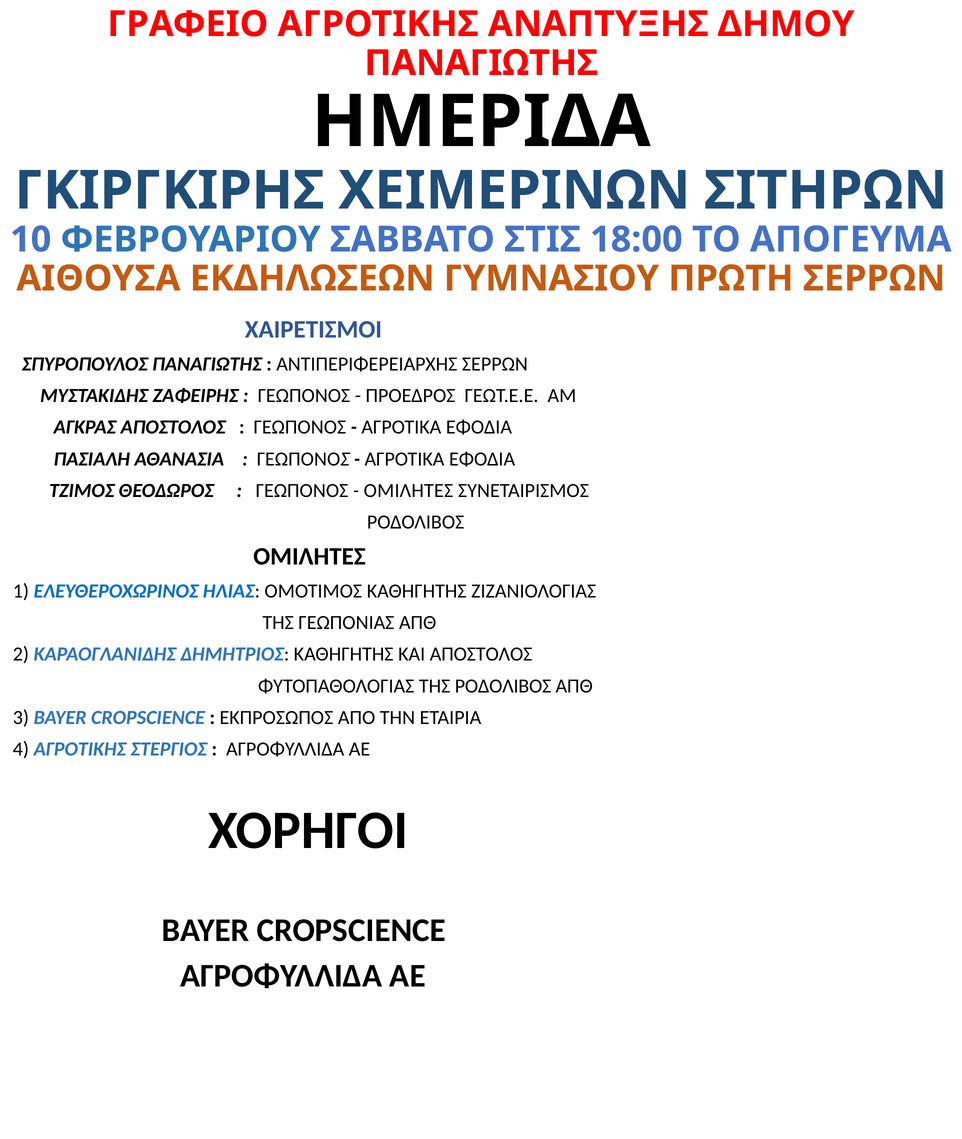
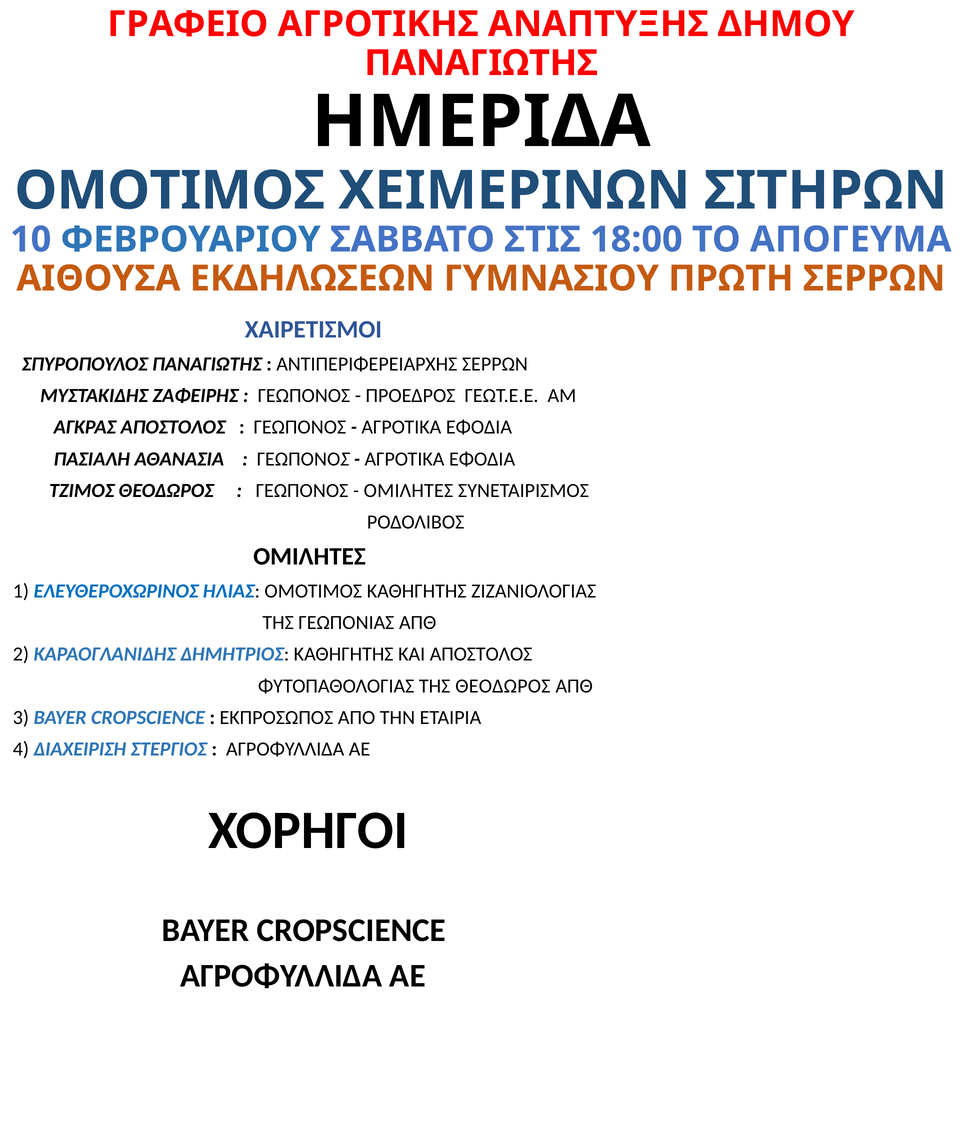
ΓΚΙΡΓΚΙΡΗΣ at (169, 191): ΓΚΙΡΓΚΙΡΗΣ -> ΟΜΟΤΙΜΟΣ
ΤΗΣ ΡΟΔΟΛΙΒΟΣ: ΡΟΔΟΛΙΒΟΣ -> ΘΕΟΔΩΡΟΣ
4 ΑΓΡΟΤΙΚΗΣ: ΑΓΡΟΤΙΚΗΣ -> ΔΙΑΧΕΙΡΙΣΗ
